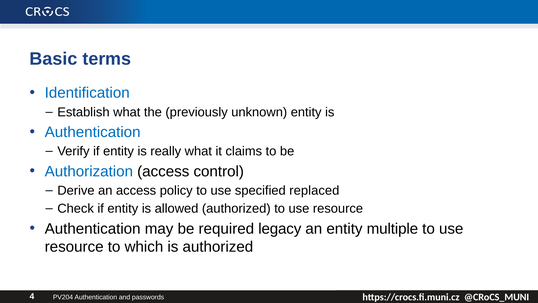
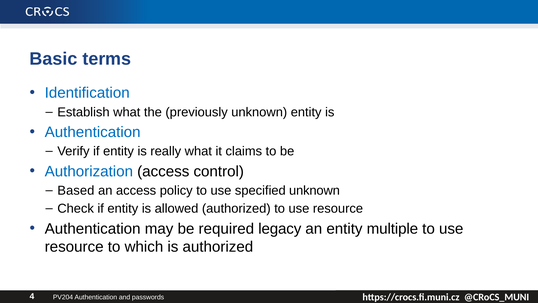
Derive: Derive -> Based
specified replaced: replaced -> unknown
